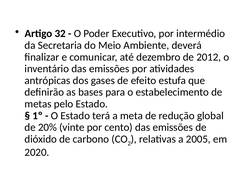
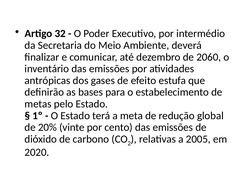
2012: 2012 -> 2060
